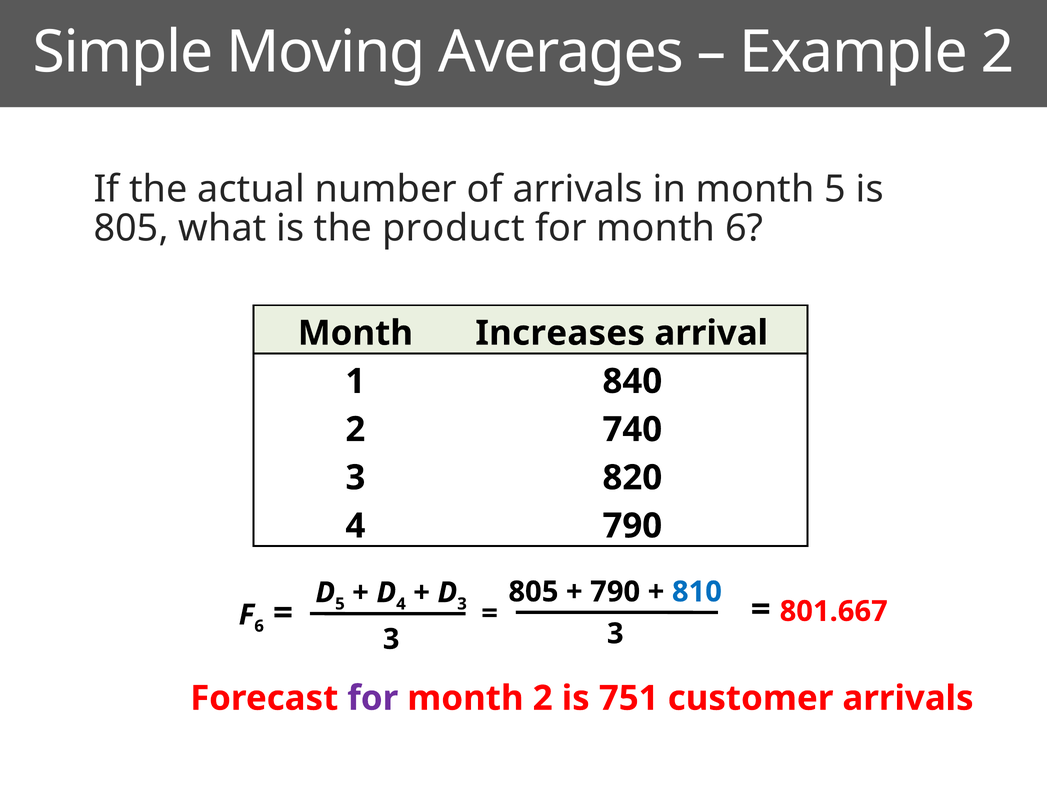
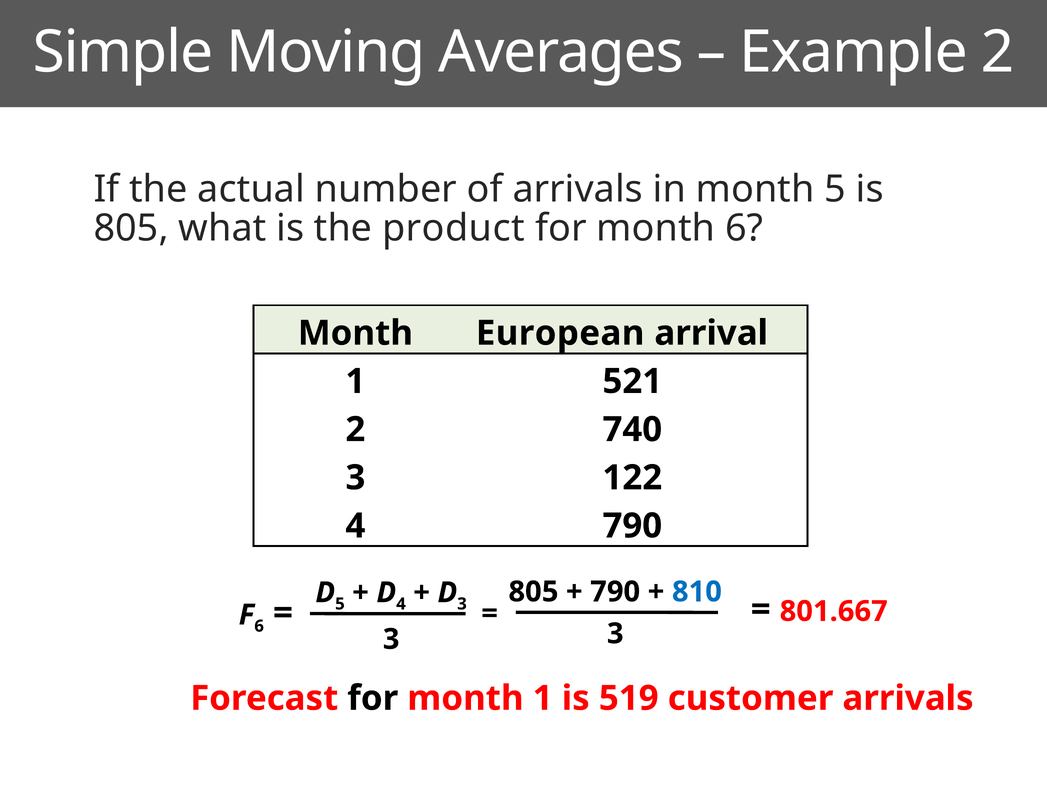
Increases: Increases -> European
840: 840 -> 521
820: 820 -> 122
for at (373, 699) colour: purple -> black
month 2: 2 -> 1
751: 751 -> 519
